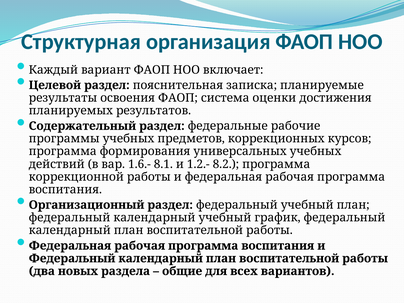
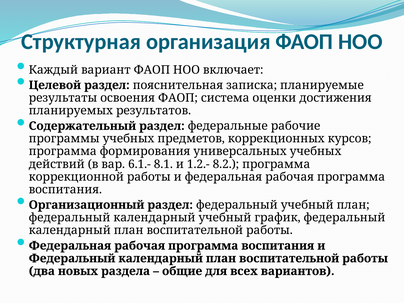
1.6.-: 1.6.- -> 6.1.-
